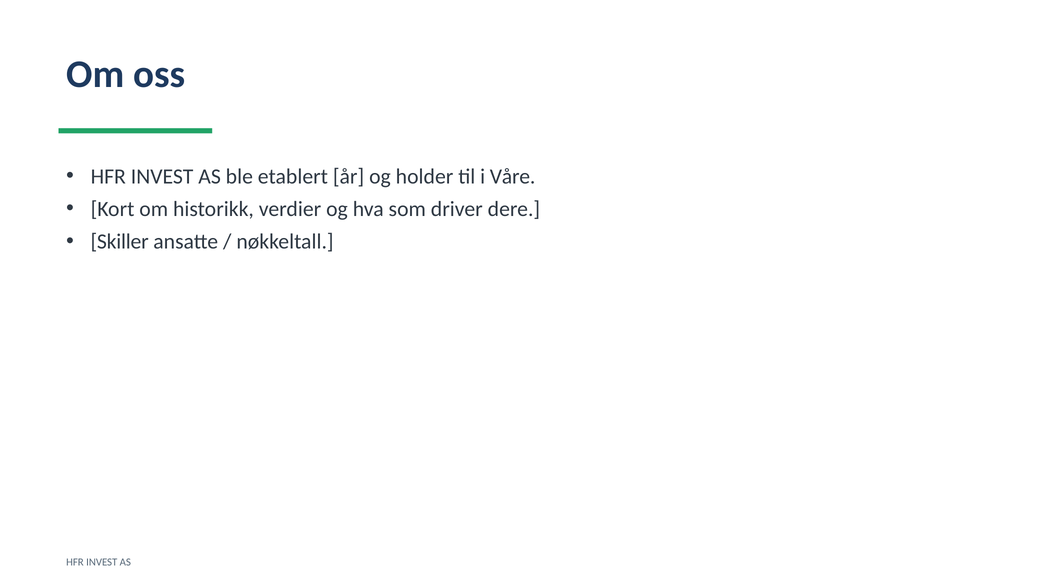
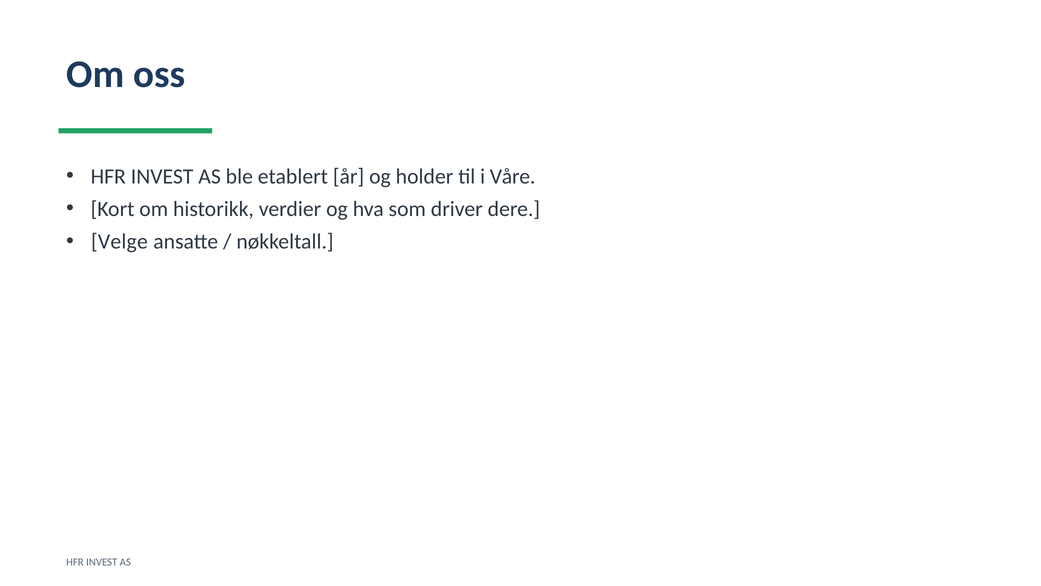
Skiller: Skiller -> Velge
